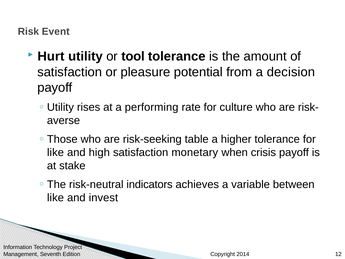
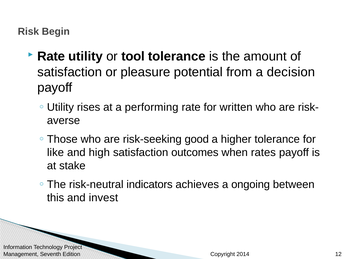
Event: Event -> Begin
Hurt at (51, 56): Hurt -> Rate
culture: culture -> written
table: table -> good
monetary: monetary -> outcomes
crisis: crisis -> rates
variable: variable -> ongoing
like at (55, 198): like -> this
